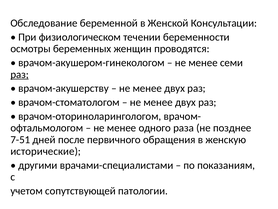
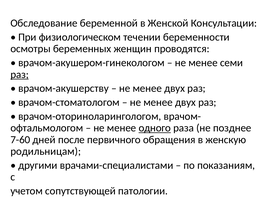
одного underline: none -> present
7-51: 7-51 -> 7-60
исторические: исторические -> родильницам
